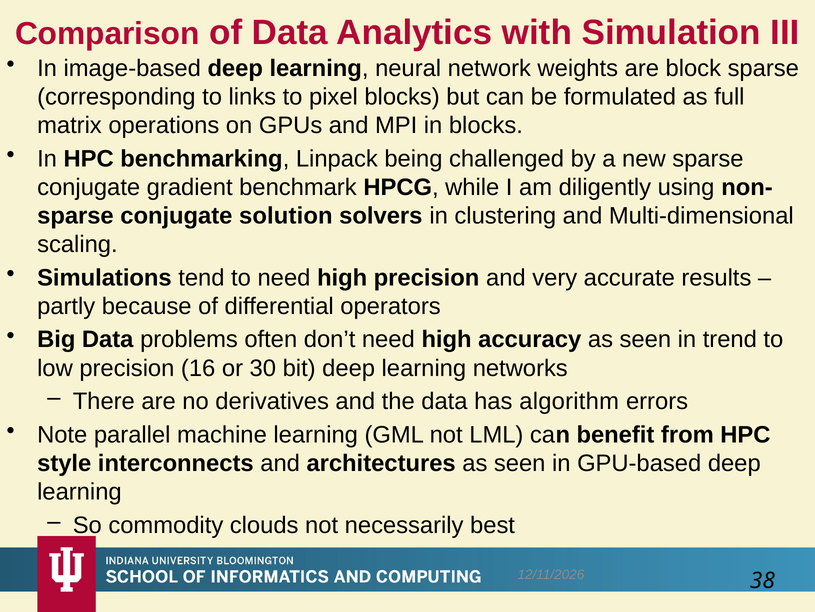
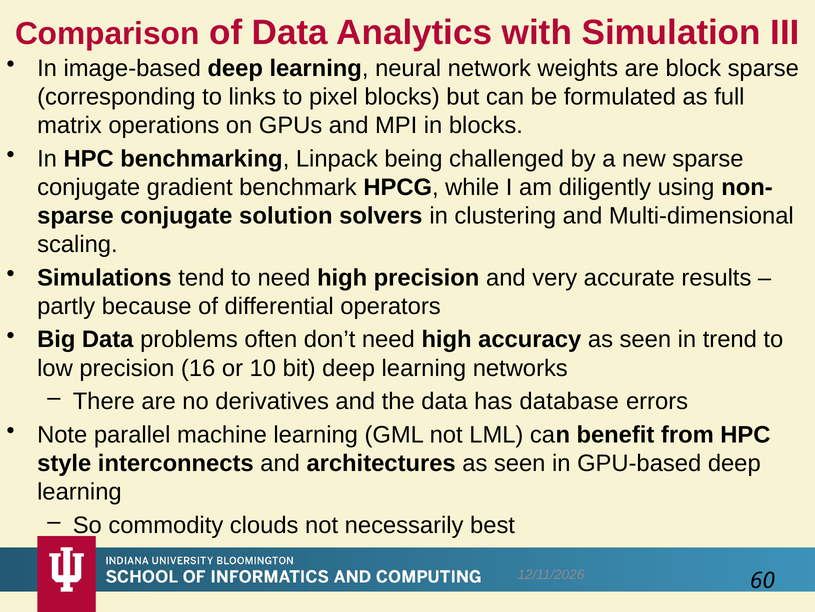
30: 30 -> 10
algorithm: algorithm -> database
38: 38 -> 60
